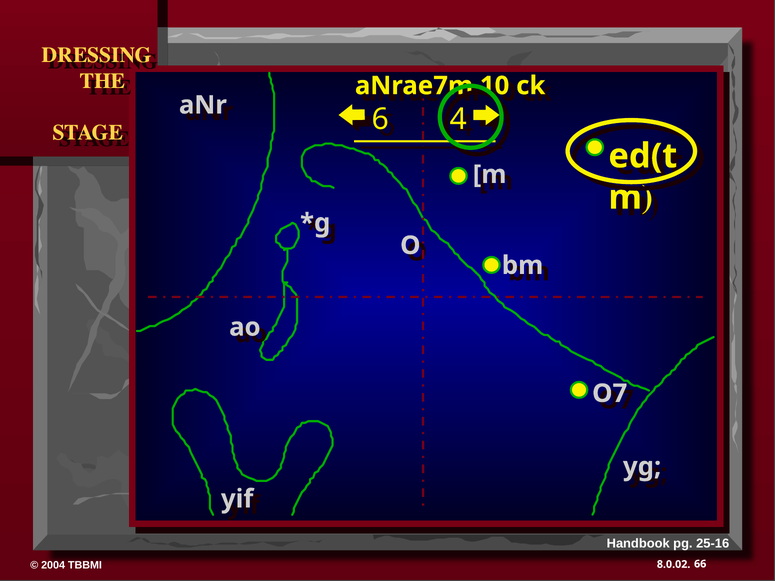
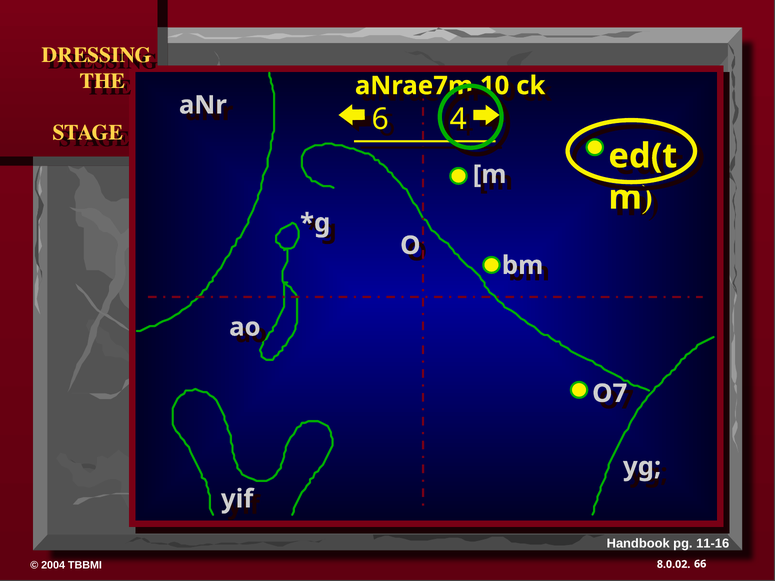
25-16: 25-16 -> 11-16
